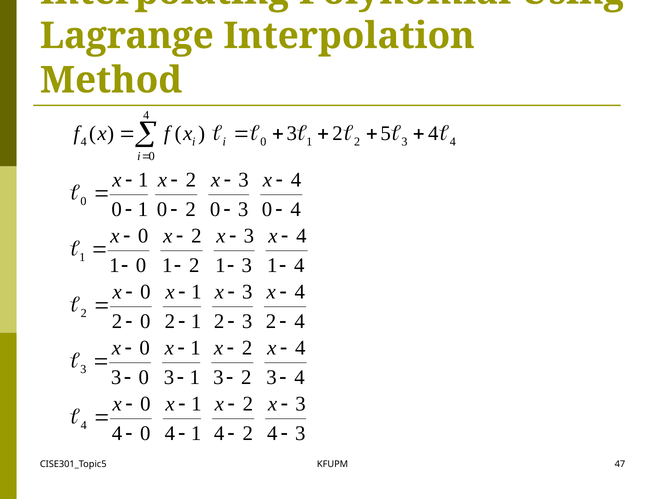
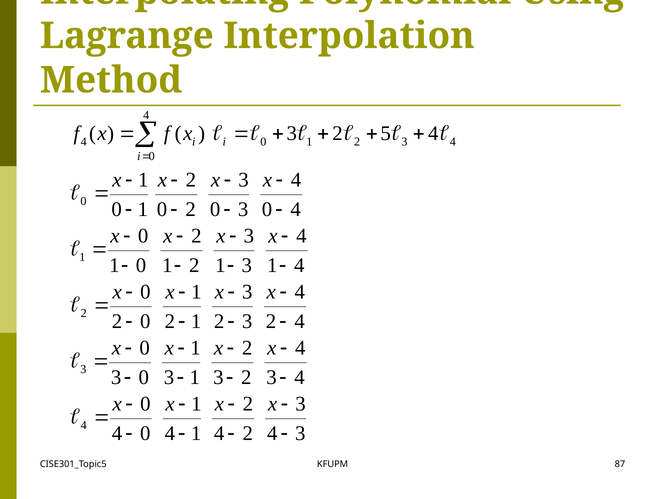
47: 47 -> 87
